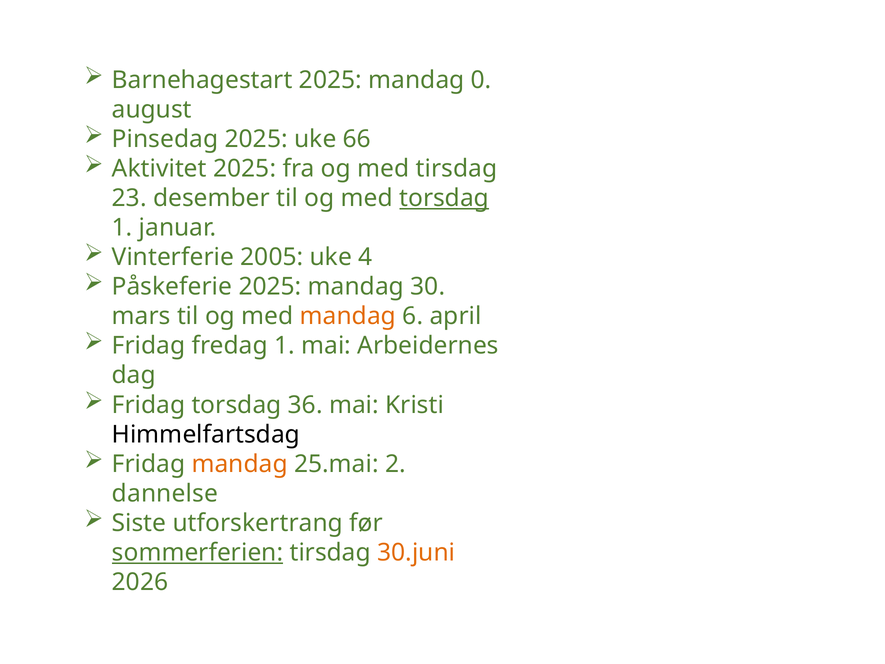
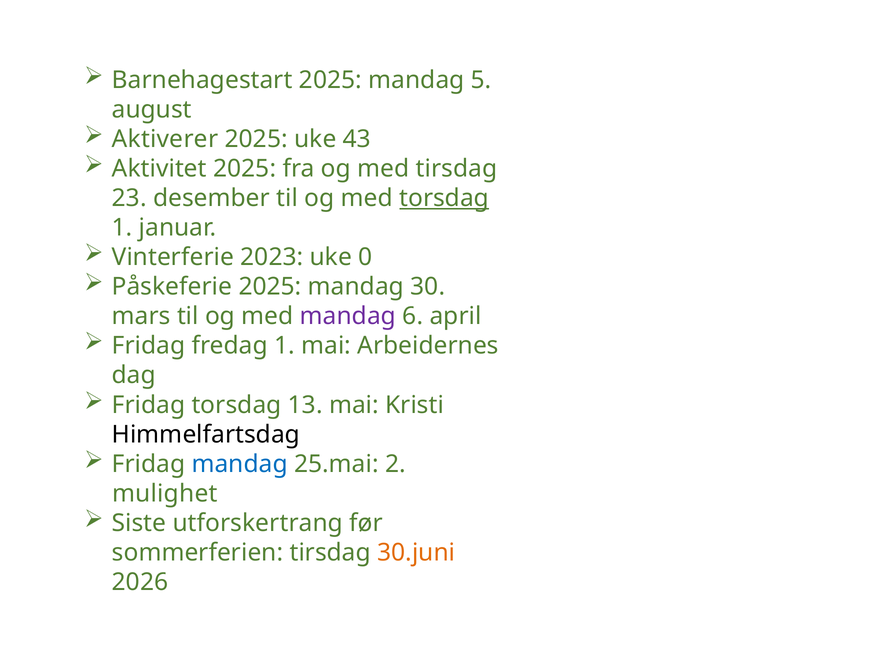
0: 0 -> 5
Pinsedag: Pinsedag -> Aktiverer
66: 66 -> 43
2005: 2005 -> 2023
4: 4 -> 0
mandag at (348, 316) colour: orange -> purple
36: 36 -> 13
mandag at (240, 464) colour: orange -> blue
dannelse: dannelse -> mulighet
sommerferien underline: present -> none
